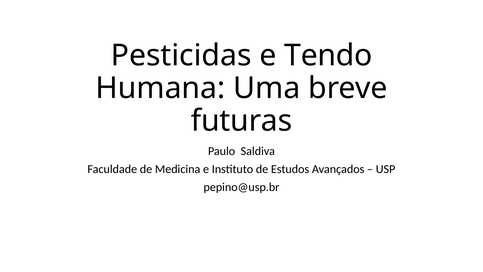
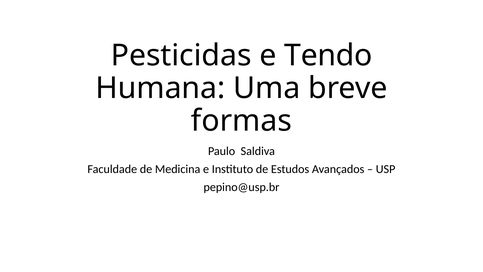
futuras: futuras -> formas
